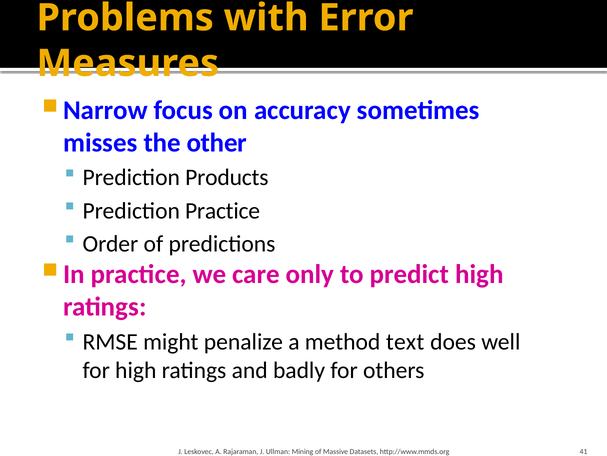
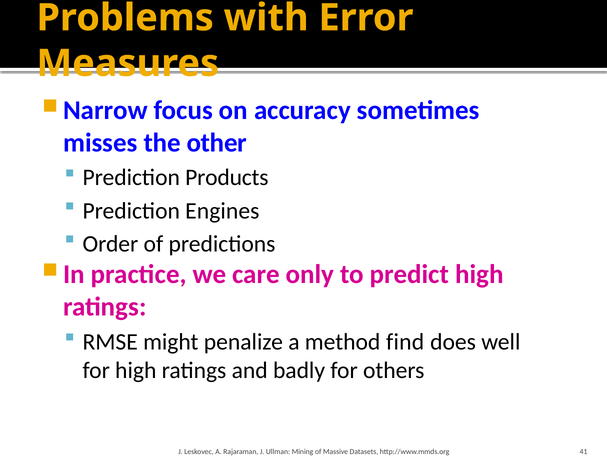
Prediction Practice: Practice -> Engines
text: text -> find
